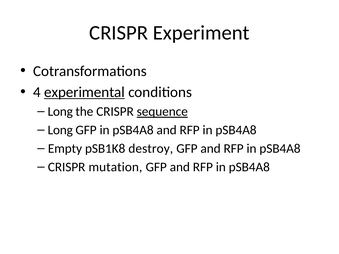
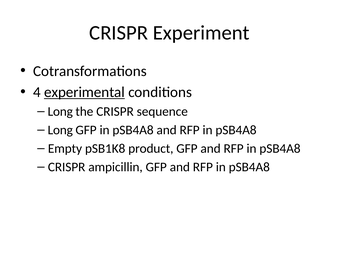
sequence underline: present -> none
destroy: destroy -> product
mutation: mutation -> ampicillin
